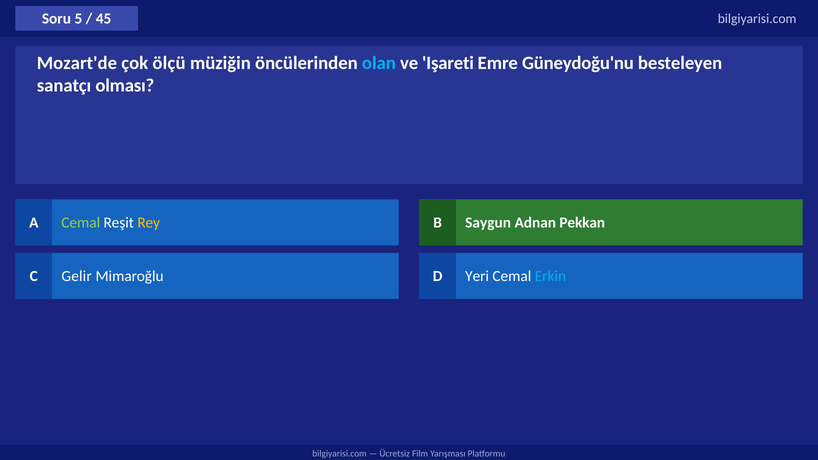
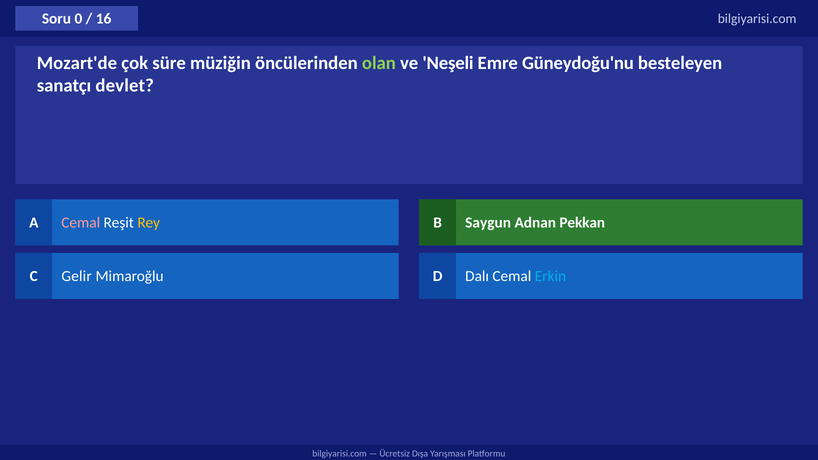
5: 5 -> 0
45: 45 -> 16
ölçü: ölçü -> süre
olan colour: light blue -> light green
Işareti: Işareti -> Neşeli
olması: olması -> devlet
Cemal at (81, 223) colour: light green -> pink
Yeri: Yeri -> Dalı
Film: Film -> Dışa
